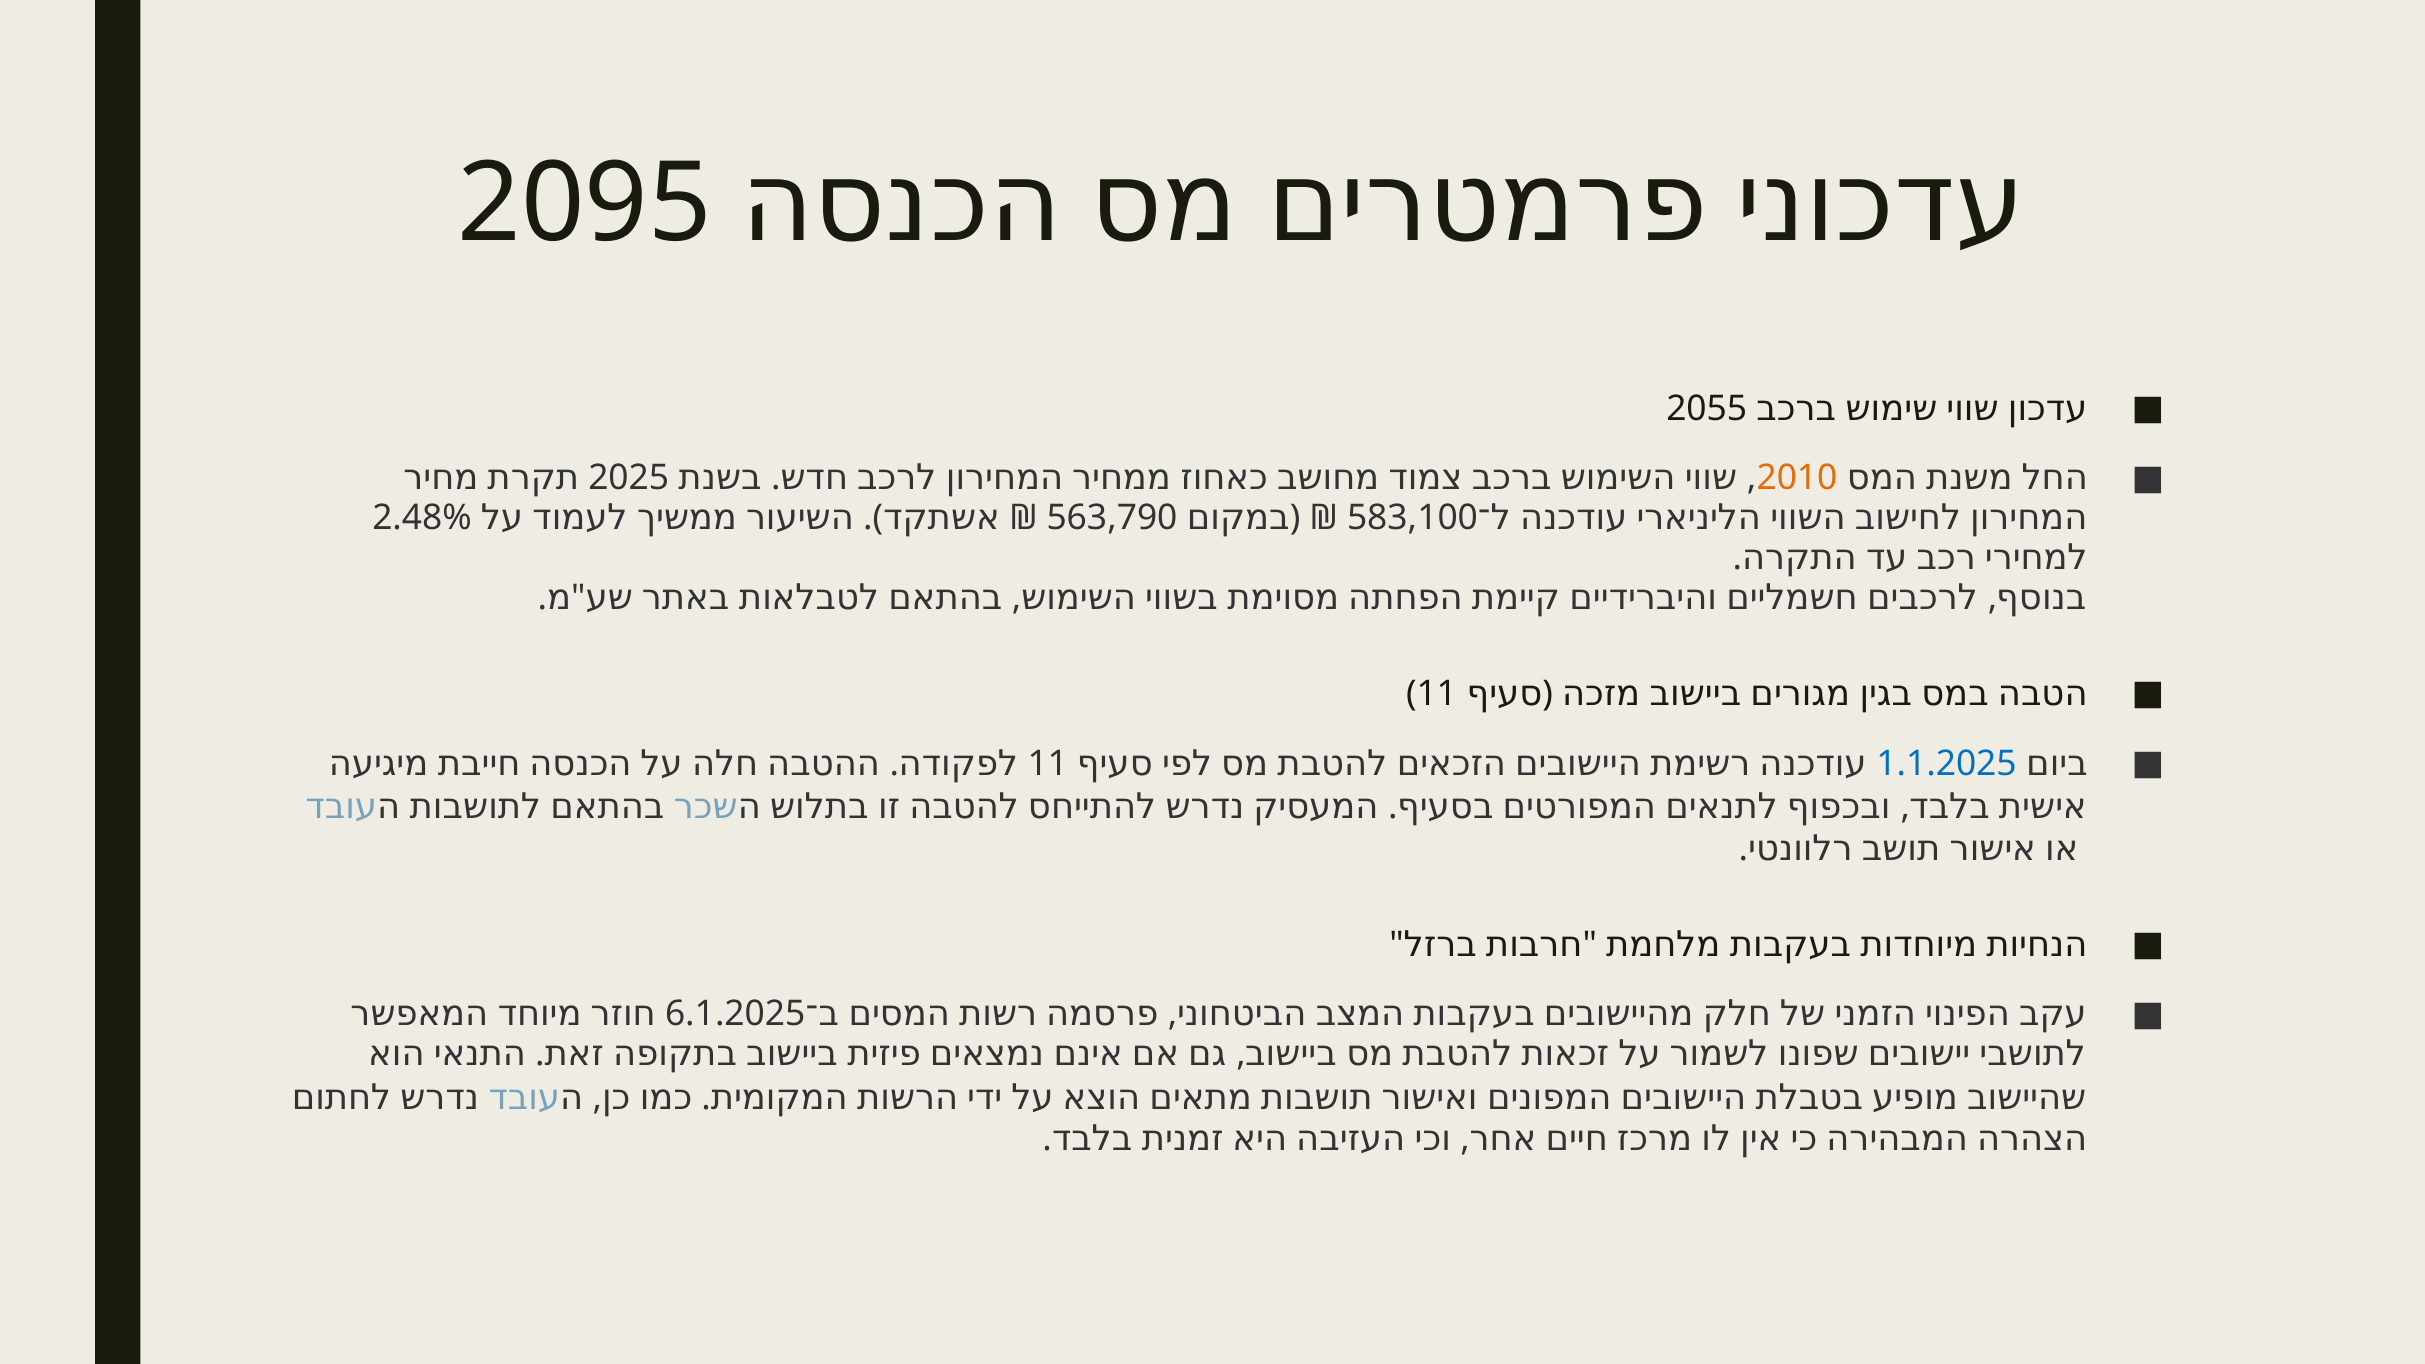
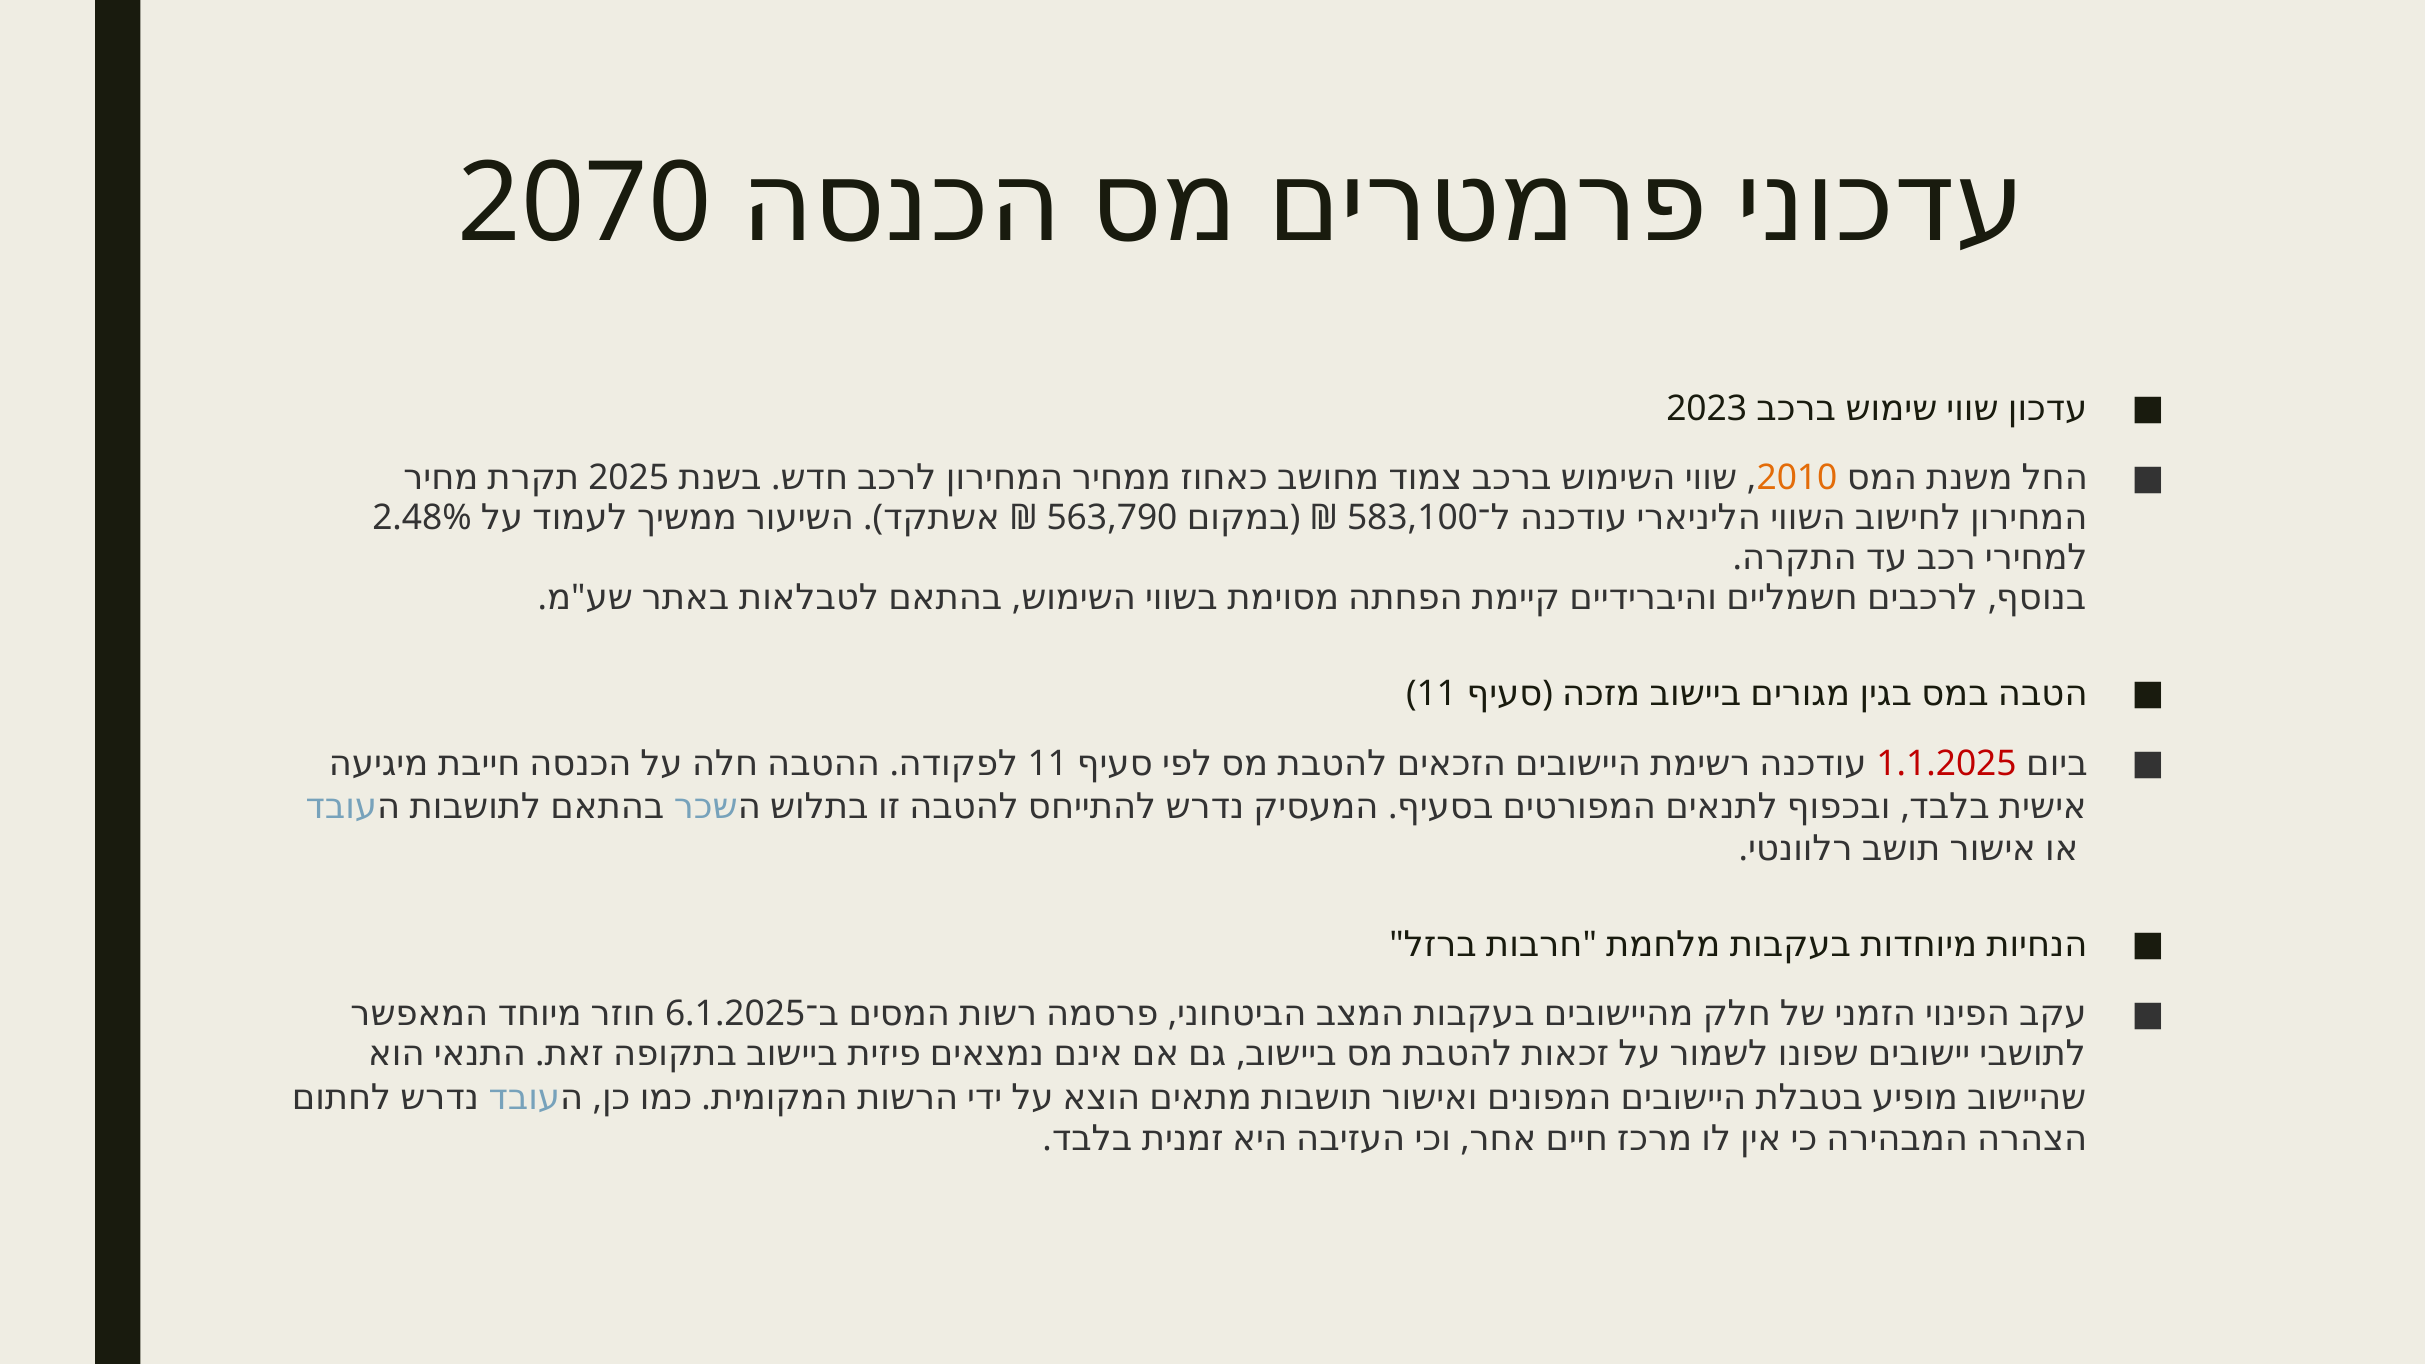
2095: 2095 -> 2070
2055: 2055 -> 2023
1.1.2025 colour: blue -> red
